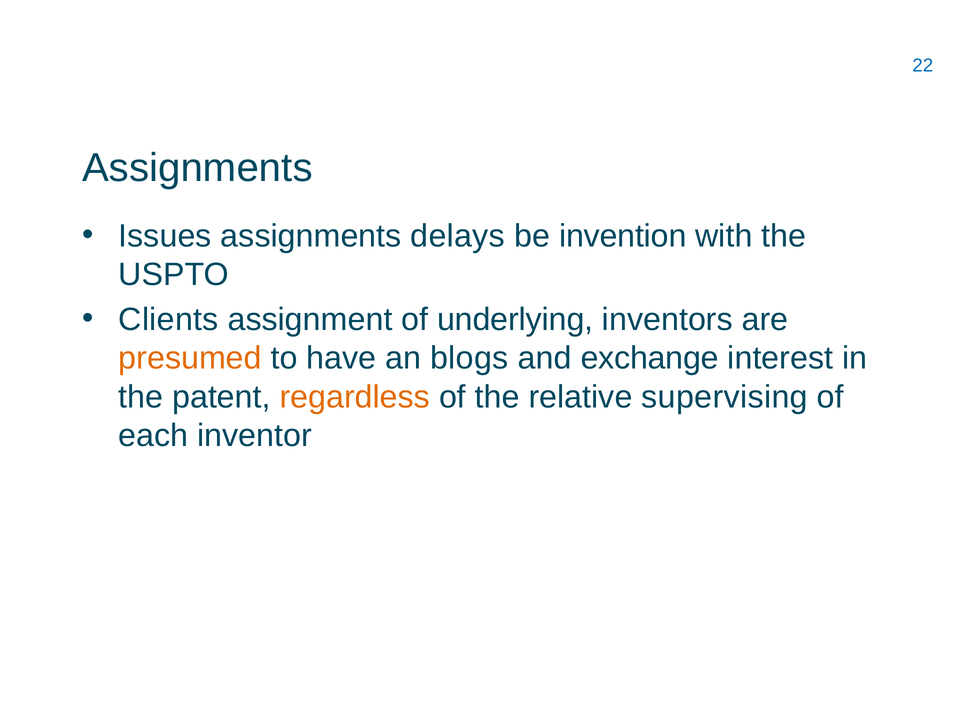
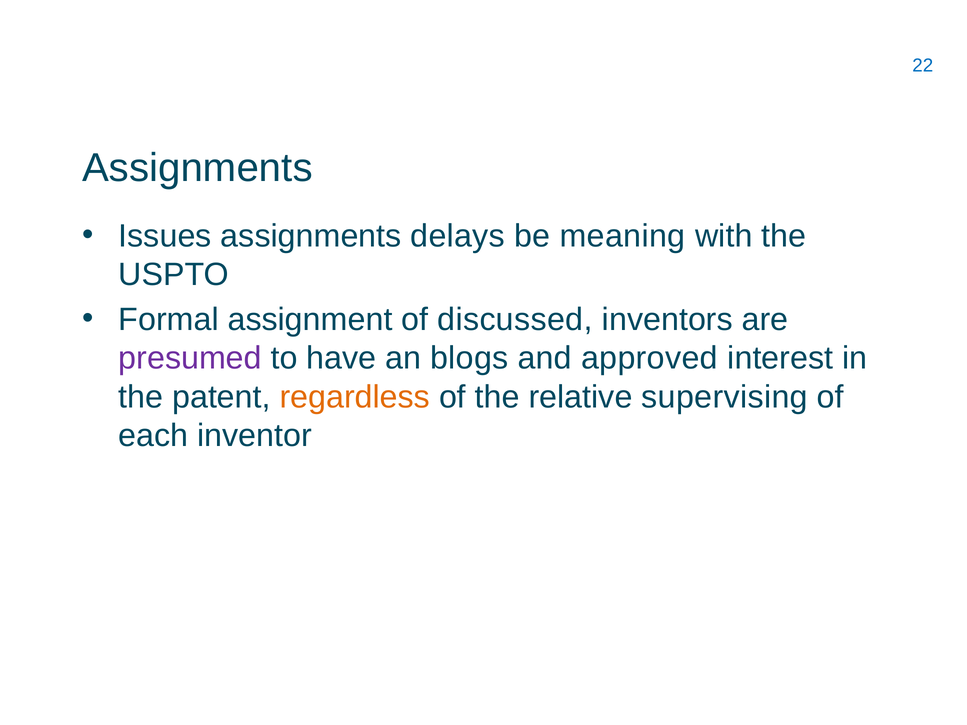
invention: invention -> meaning
Clients: Clients -> Formal
underlying: underlying -> discussed
presumed colour: orange -> purple
exchange: exchange -> approved
